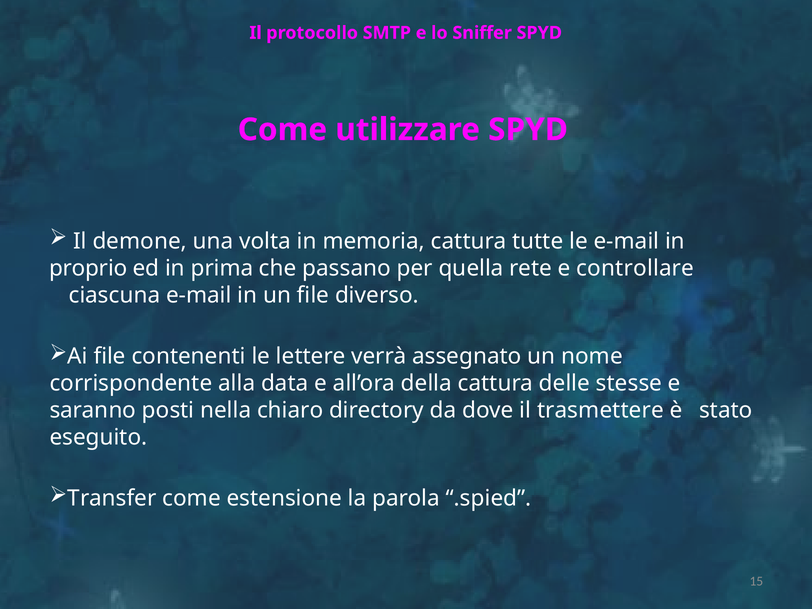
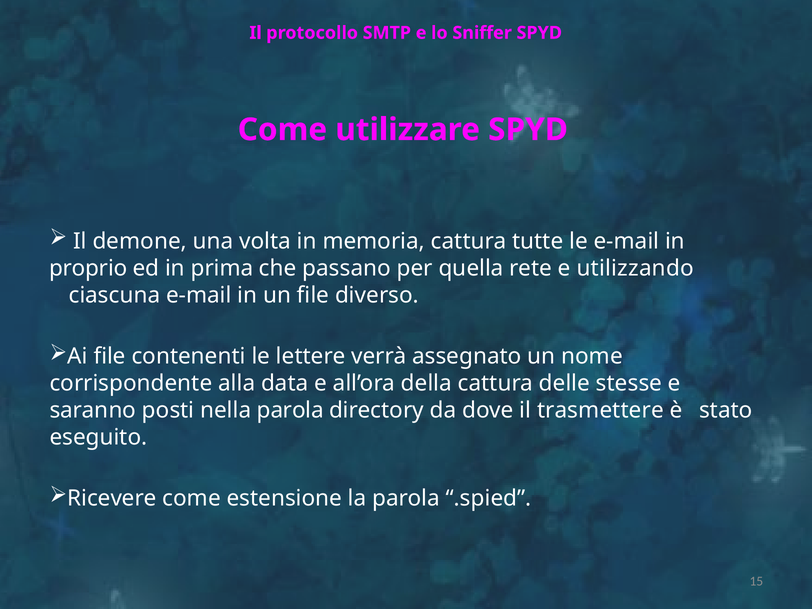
controllare: controllare -> utilizzando
nella chiaro: chiaro -> parola
Transfer: Transfer -> Ricevere
